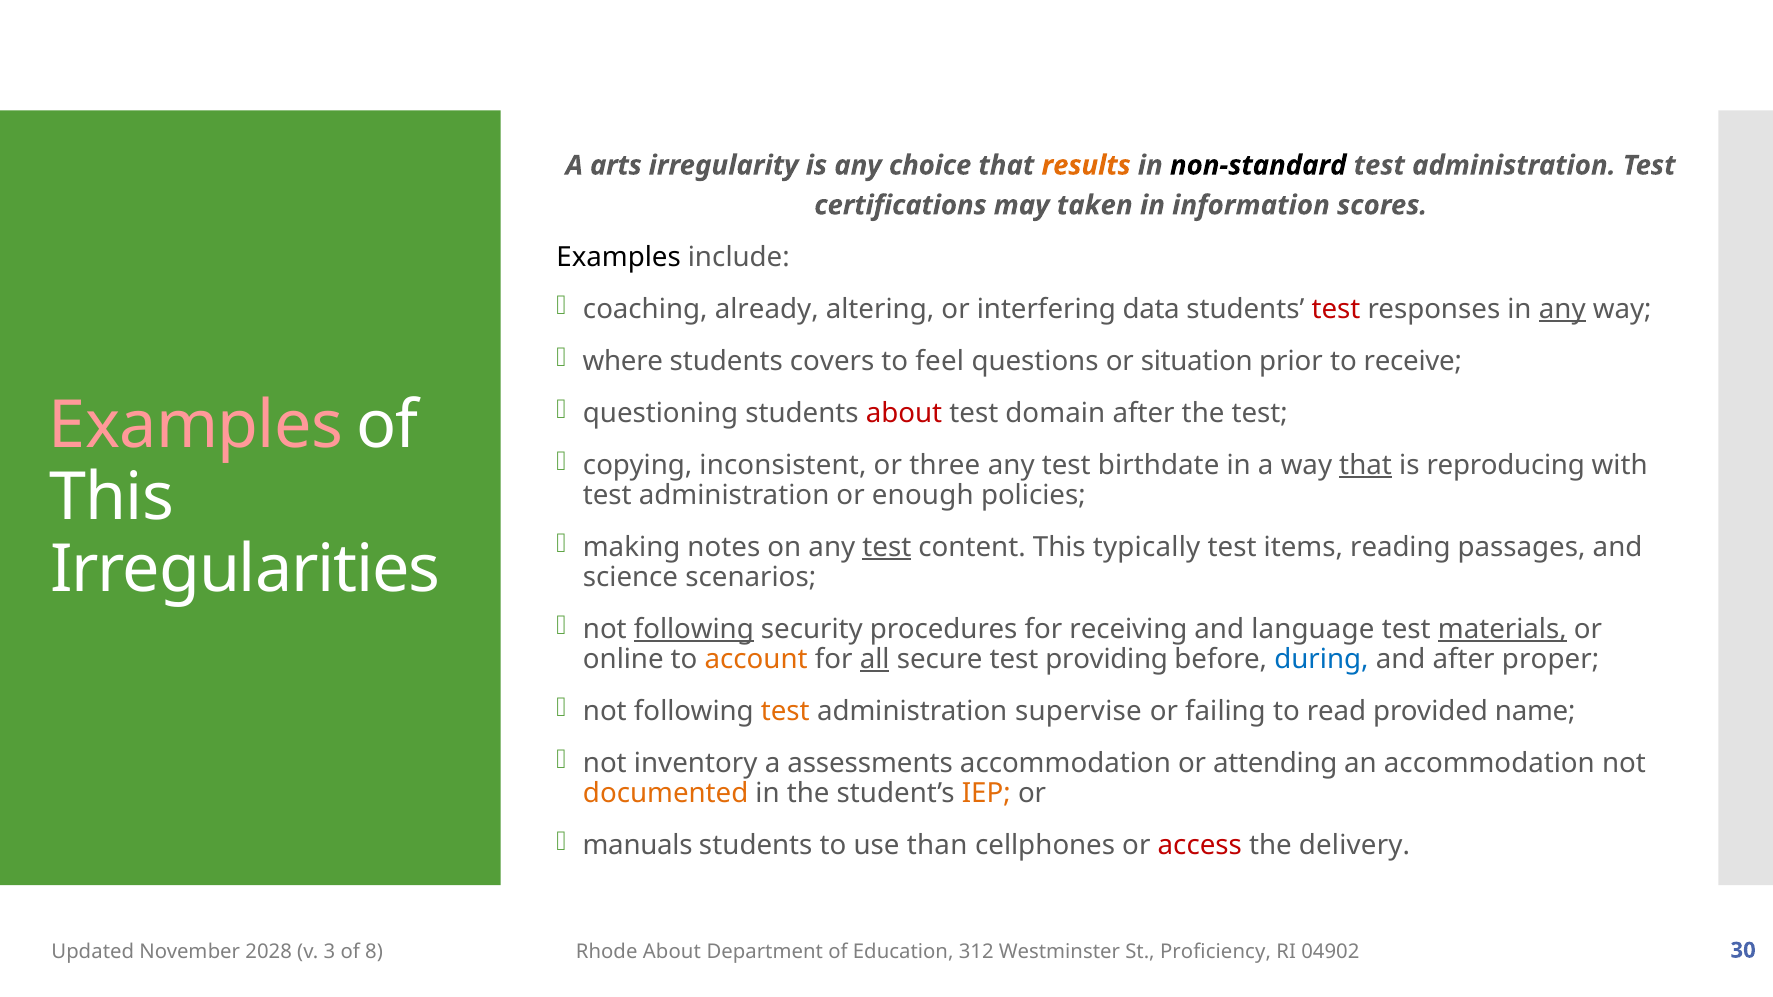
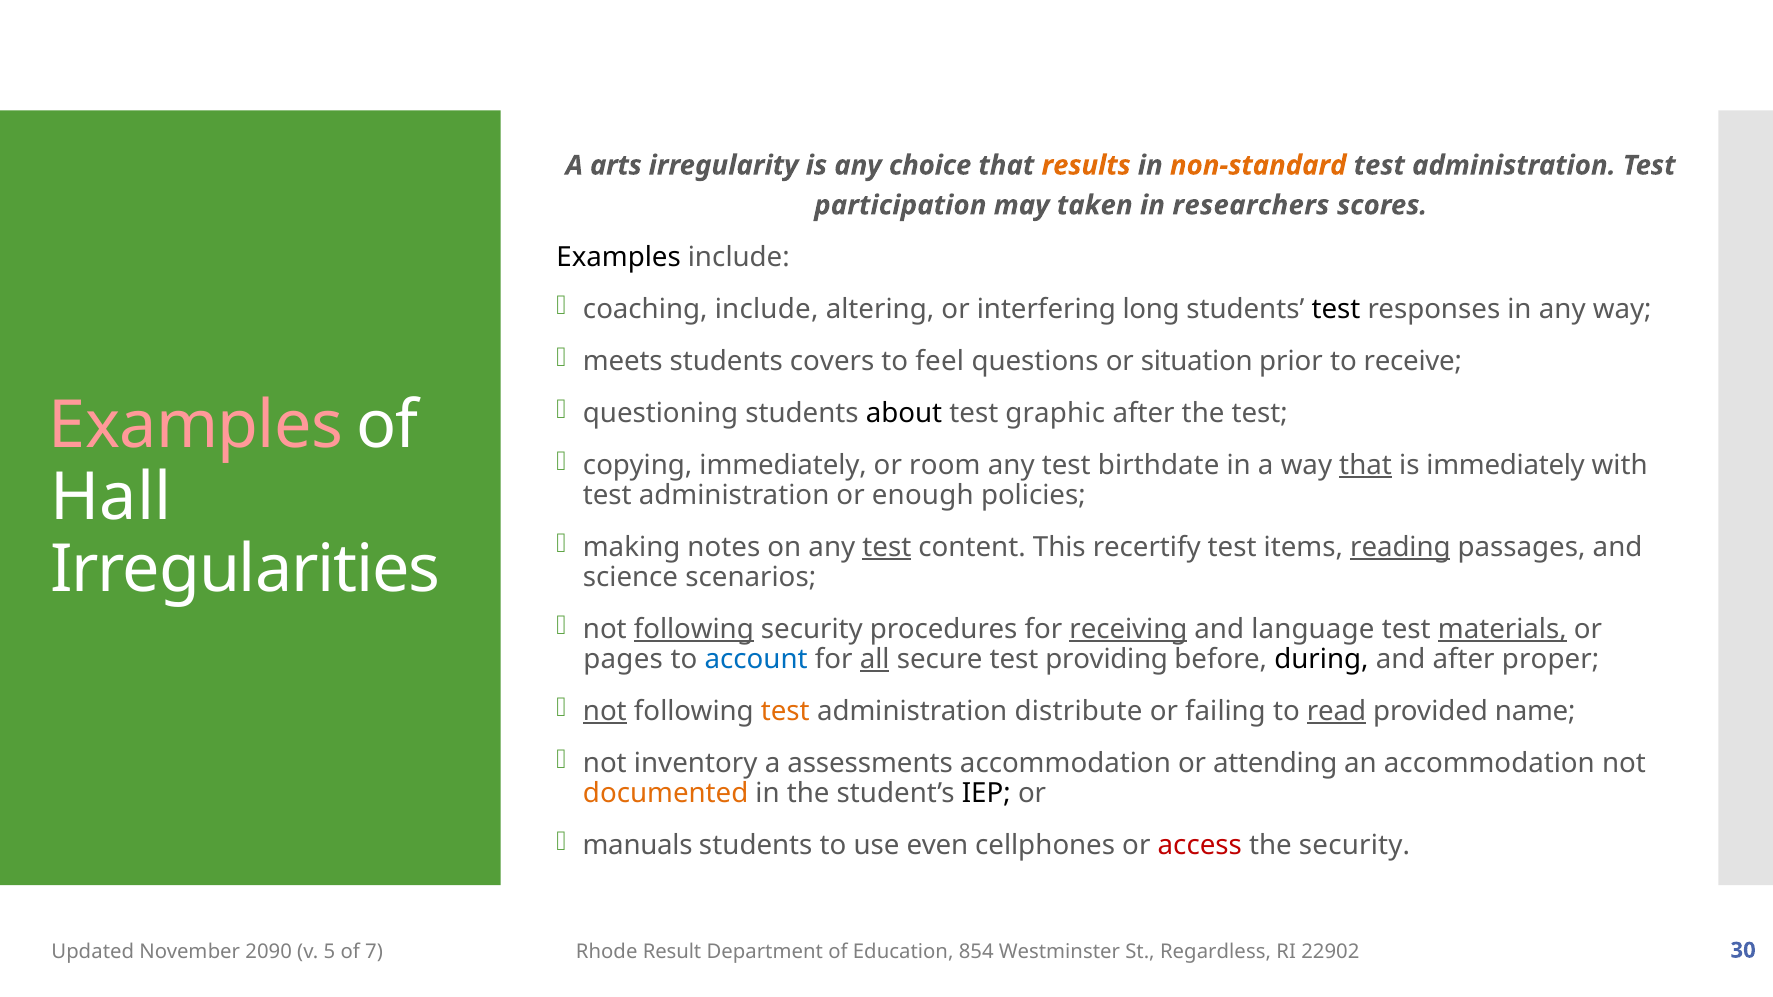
non-standard colour: black -> orange
certifications: certifications -> participation
information: information -> researchers
coaching already: already -> include
data: data -> long
test at (1336, 309) colour: red -> black
any at (1562, 309) underline: present -> none
where: where -> meets
about at (904, 413) colour: red -> black
domain: domain -> graphic
copying inconsistent: inconsistent -> immediately
three: three -> room
is reproducing: reproducing -> immediately
This at (112, 498): This -> Hall
typically: typically -> recertify
reading underline: none -> present
receiving underline: none -> present
online: online -> pages
account colour: orange -> blue
during colour: blue -> black
not at (605, 711) underline: none -> present
supervise: supervise -> distribute
read underline: none -> present
IEP colour: orange -> black
than: than -> even
the delivery: delivery -> security
2028: 2028 -> 2090
3: 3 -> 5
8: 8 -> 7
Rhode About: About -> Result
312: 312 -> 854
Proficiency: Proficiency -> Regardless
04902: 04902 -> 22902
